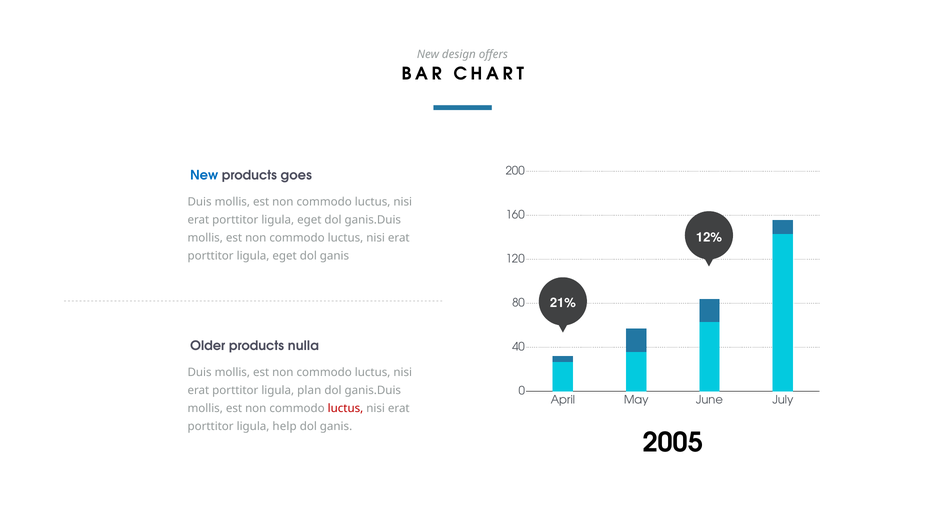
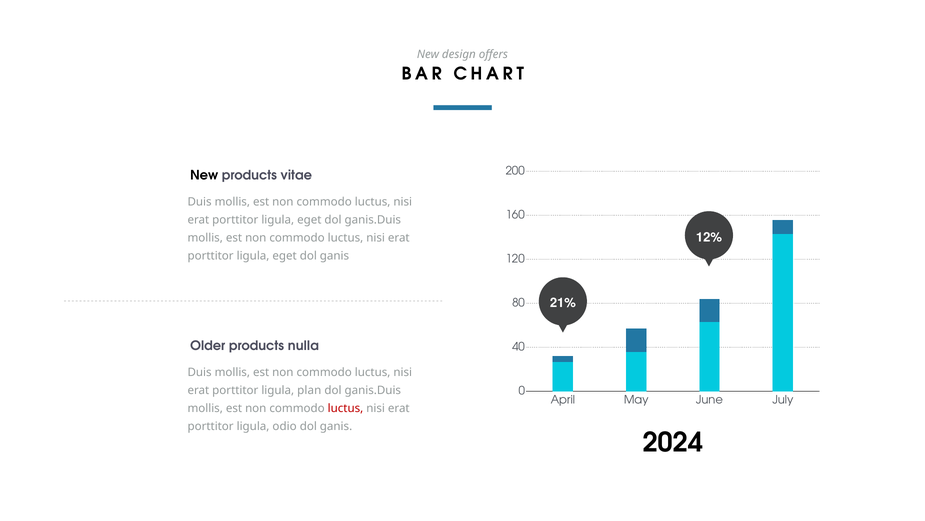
New at (204, 175) colour: blue -> black
goes: goes -> vitae
help: help -> odio
2005: 2005 -> 2024
